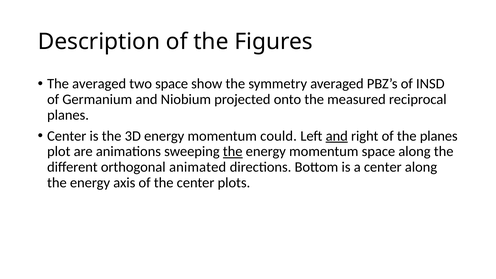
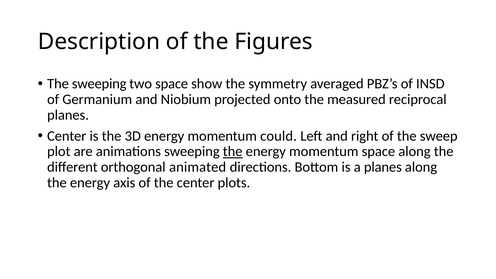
The averaged: averaged -> sweeping
and at (337, 136) underline: present -> none
the planes: planes -> sweep
a center: center -> planes
